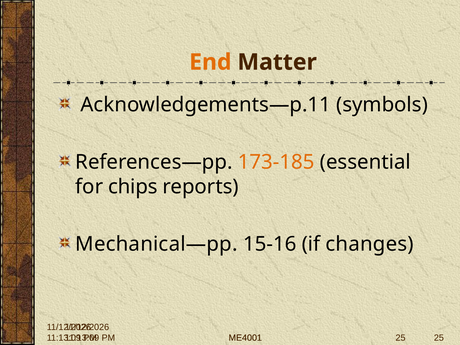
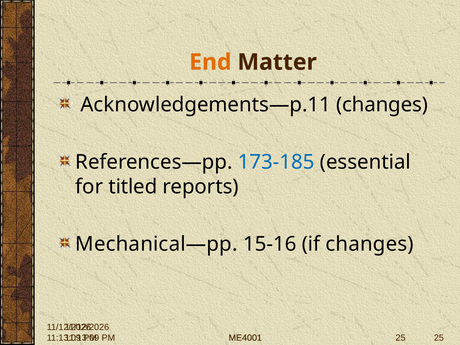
Acknowledgements—p.11 symbols: symbols -> changes
173-185 colour: orange -> blue
chips: chips -> titled
